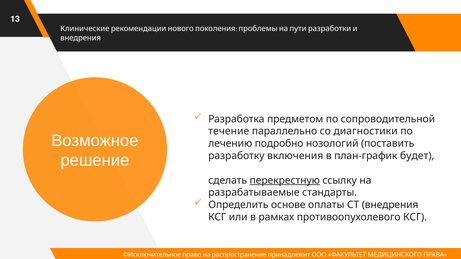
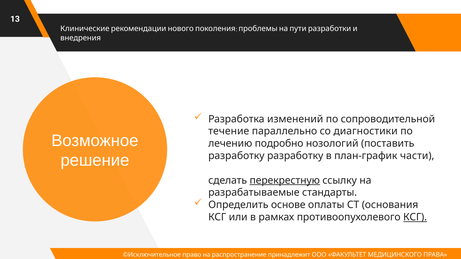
предметом: предметом -> изменений
разработку включения: включения -> разработку
будет: будет -> части
СТ внедрения: внедрения -> основания
КСГ at (415, 217) underline: none -> present
